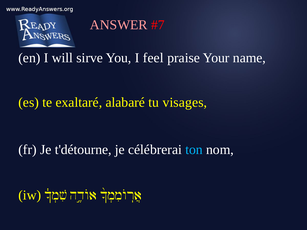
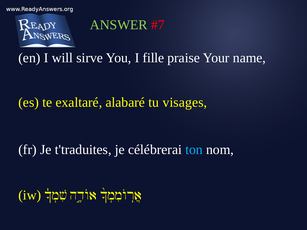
ANSWER colour: pink -> light green
feel: feel -> fille
t'détourne: t'détourne -> t'traduites
